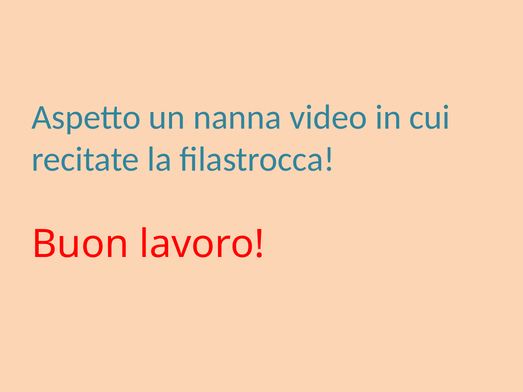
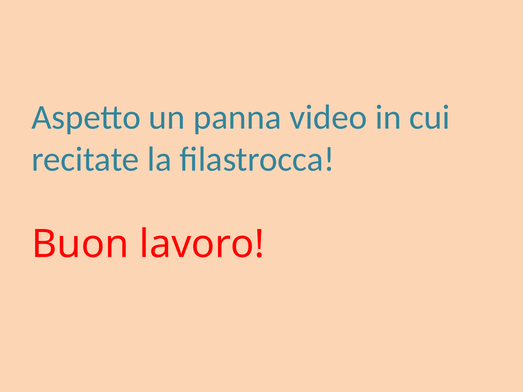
nanna: nanna -> panna
